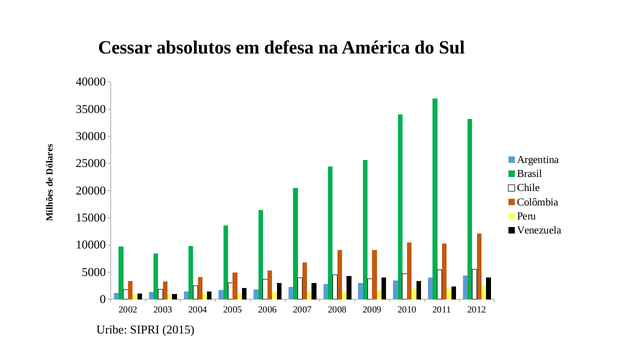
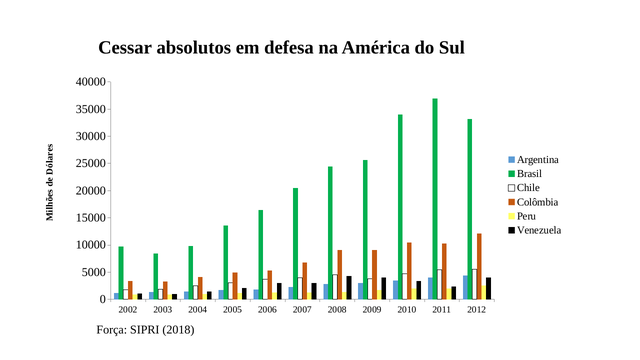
Uribe: Uribe -> Força
2015: 2015 -> 2018
